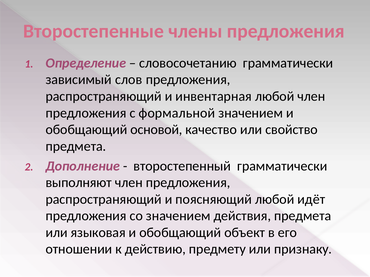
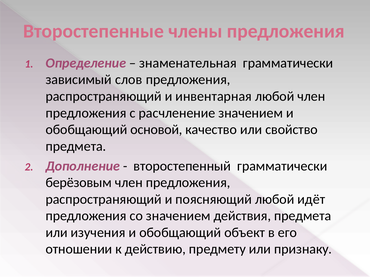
словосочетанию: словосочетанию -> знаменательная
формальной: формальной -> расчленение
выполняют: выполняют -> берёзовым
языковая: языковая -> изучения
